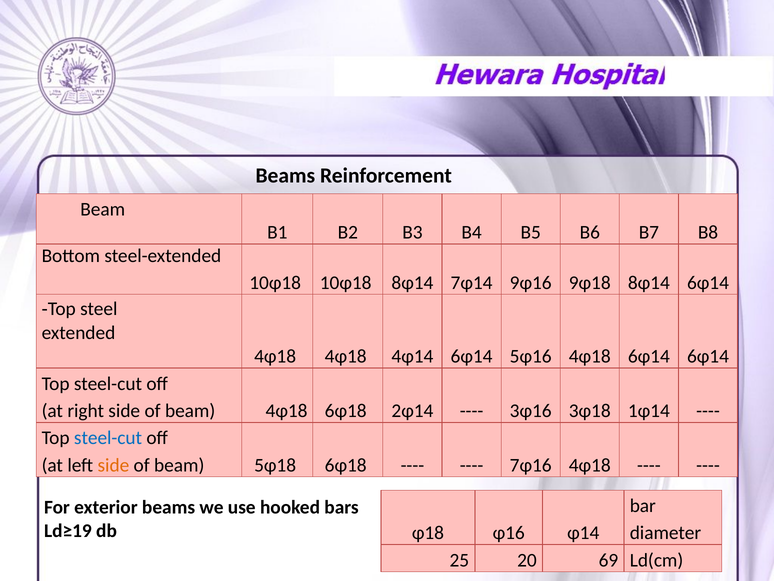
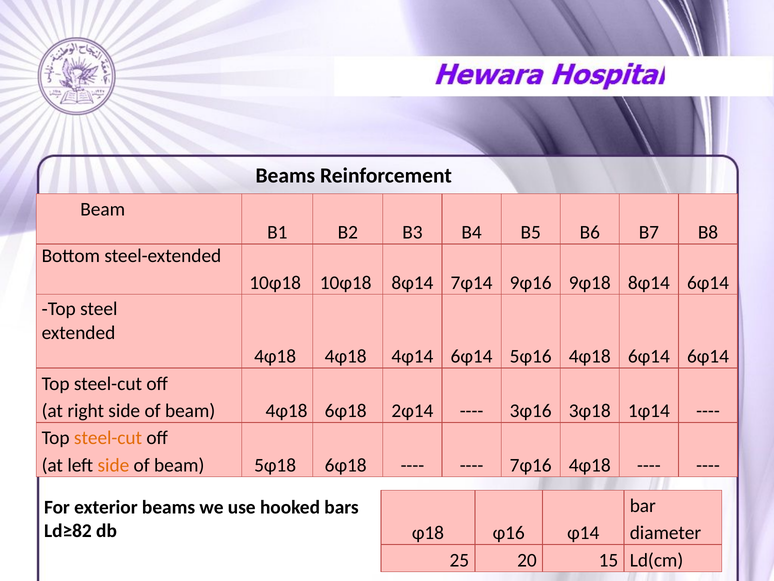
steel-cut at (108, 438) colour: blue -> orange
Ld≥19: Ld≥19 -> Ld≥82
69: 69 -> 15
